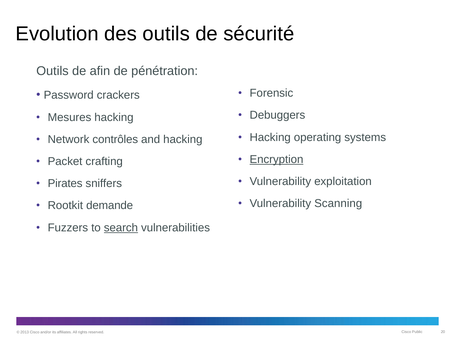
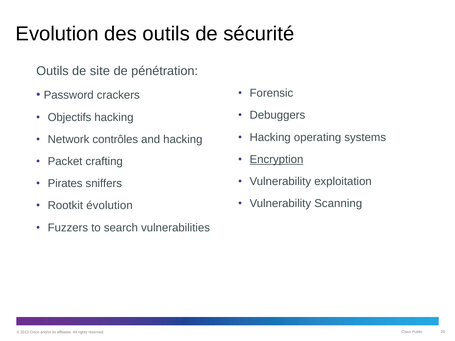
afin: afin -> site
Mesures: Mesures -> Objectifs
demande: demande -> évolution
search underline: present -> none
